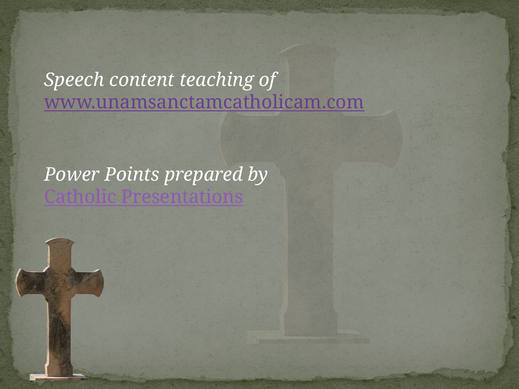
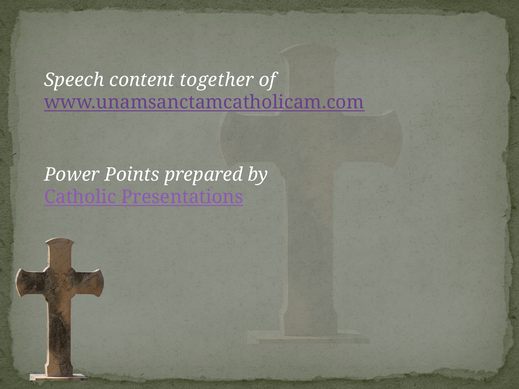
teaching: teaching -> together
